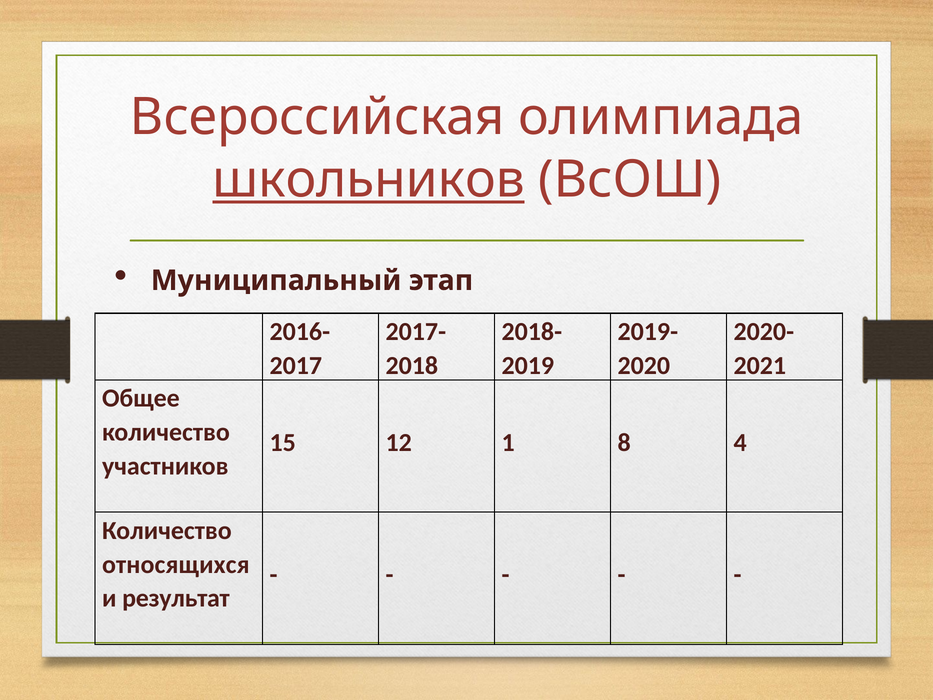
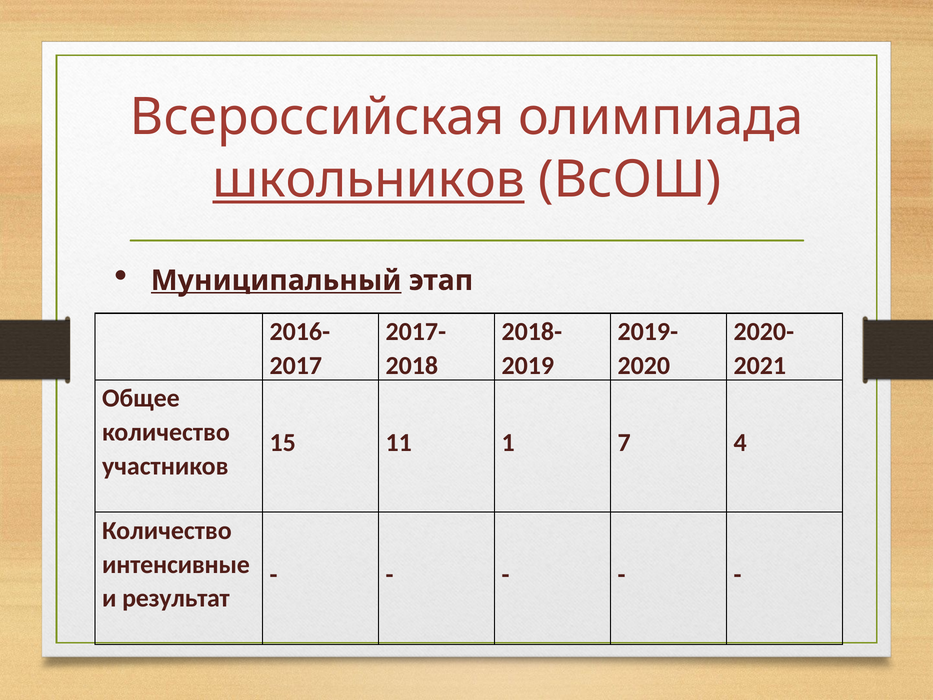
Муниципальный underline: none -> present
12: 12 -> 11
8: 8 -> 7
относящихся: относящихся -> интенсивные
